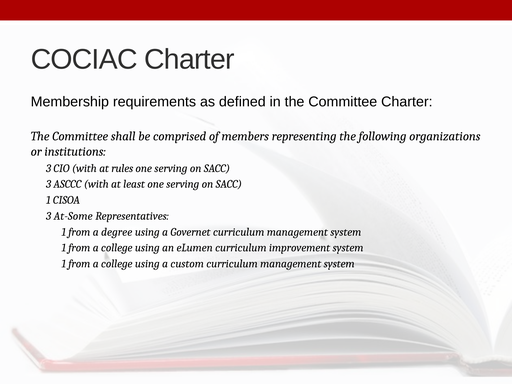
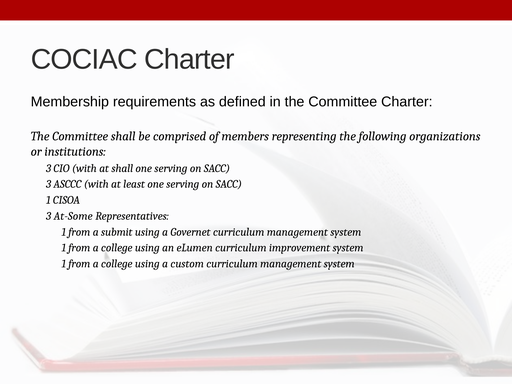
at rules: rules -> shall
degree: degree -> submit
